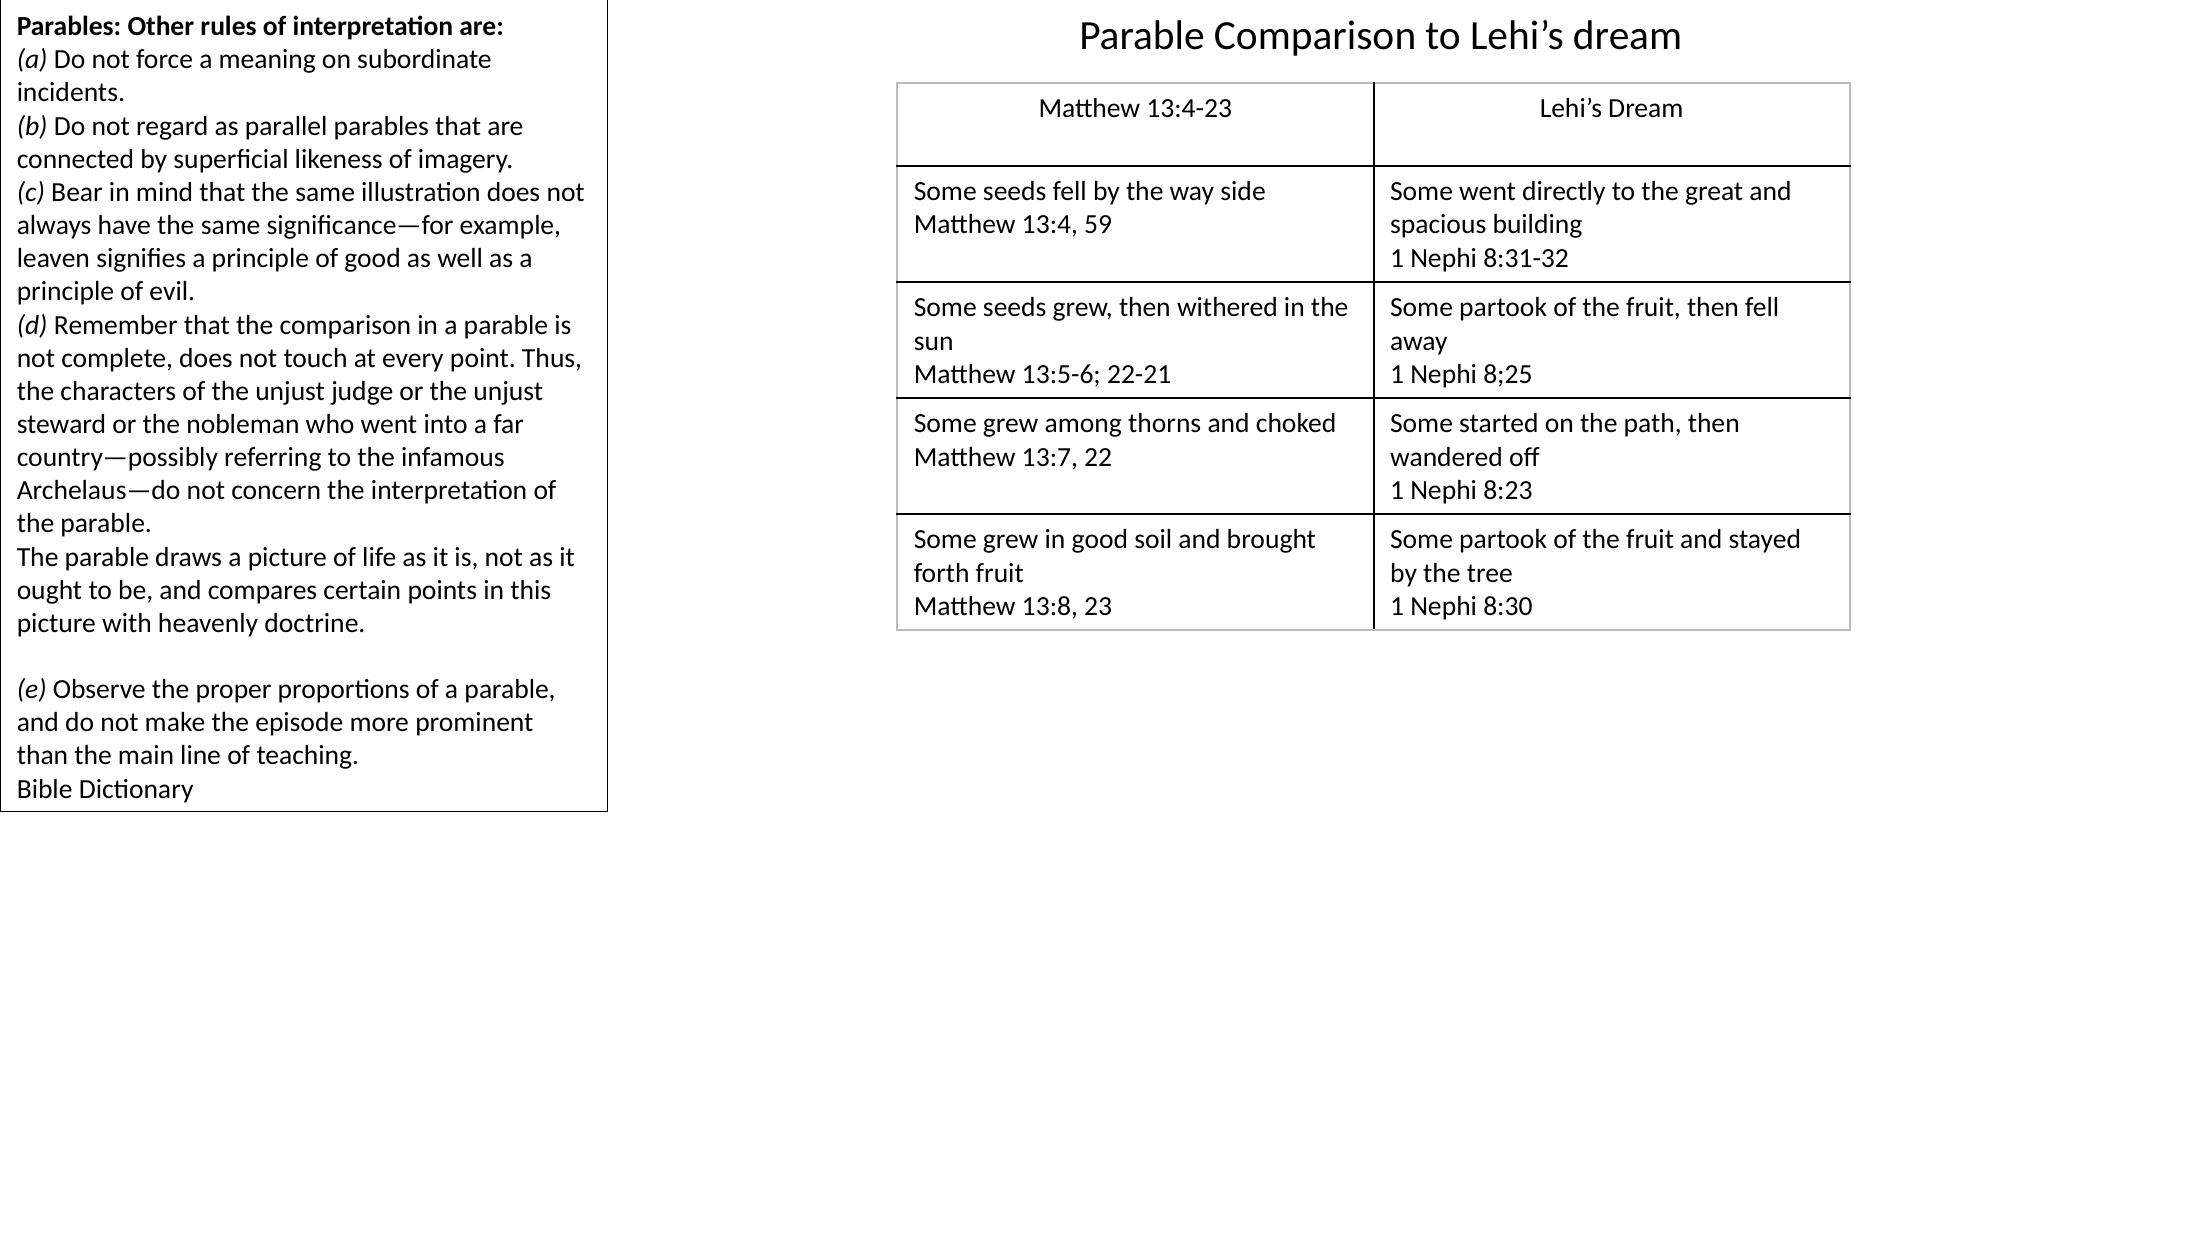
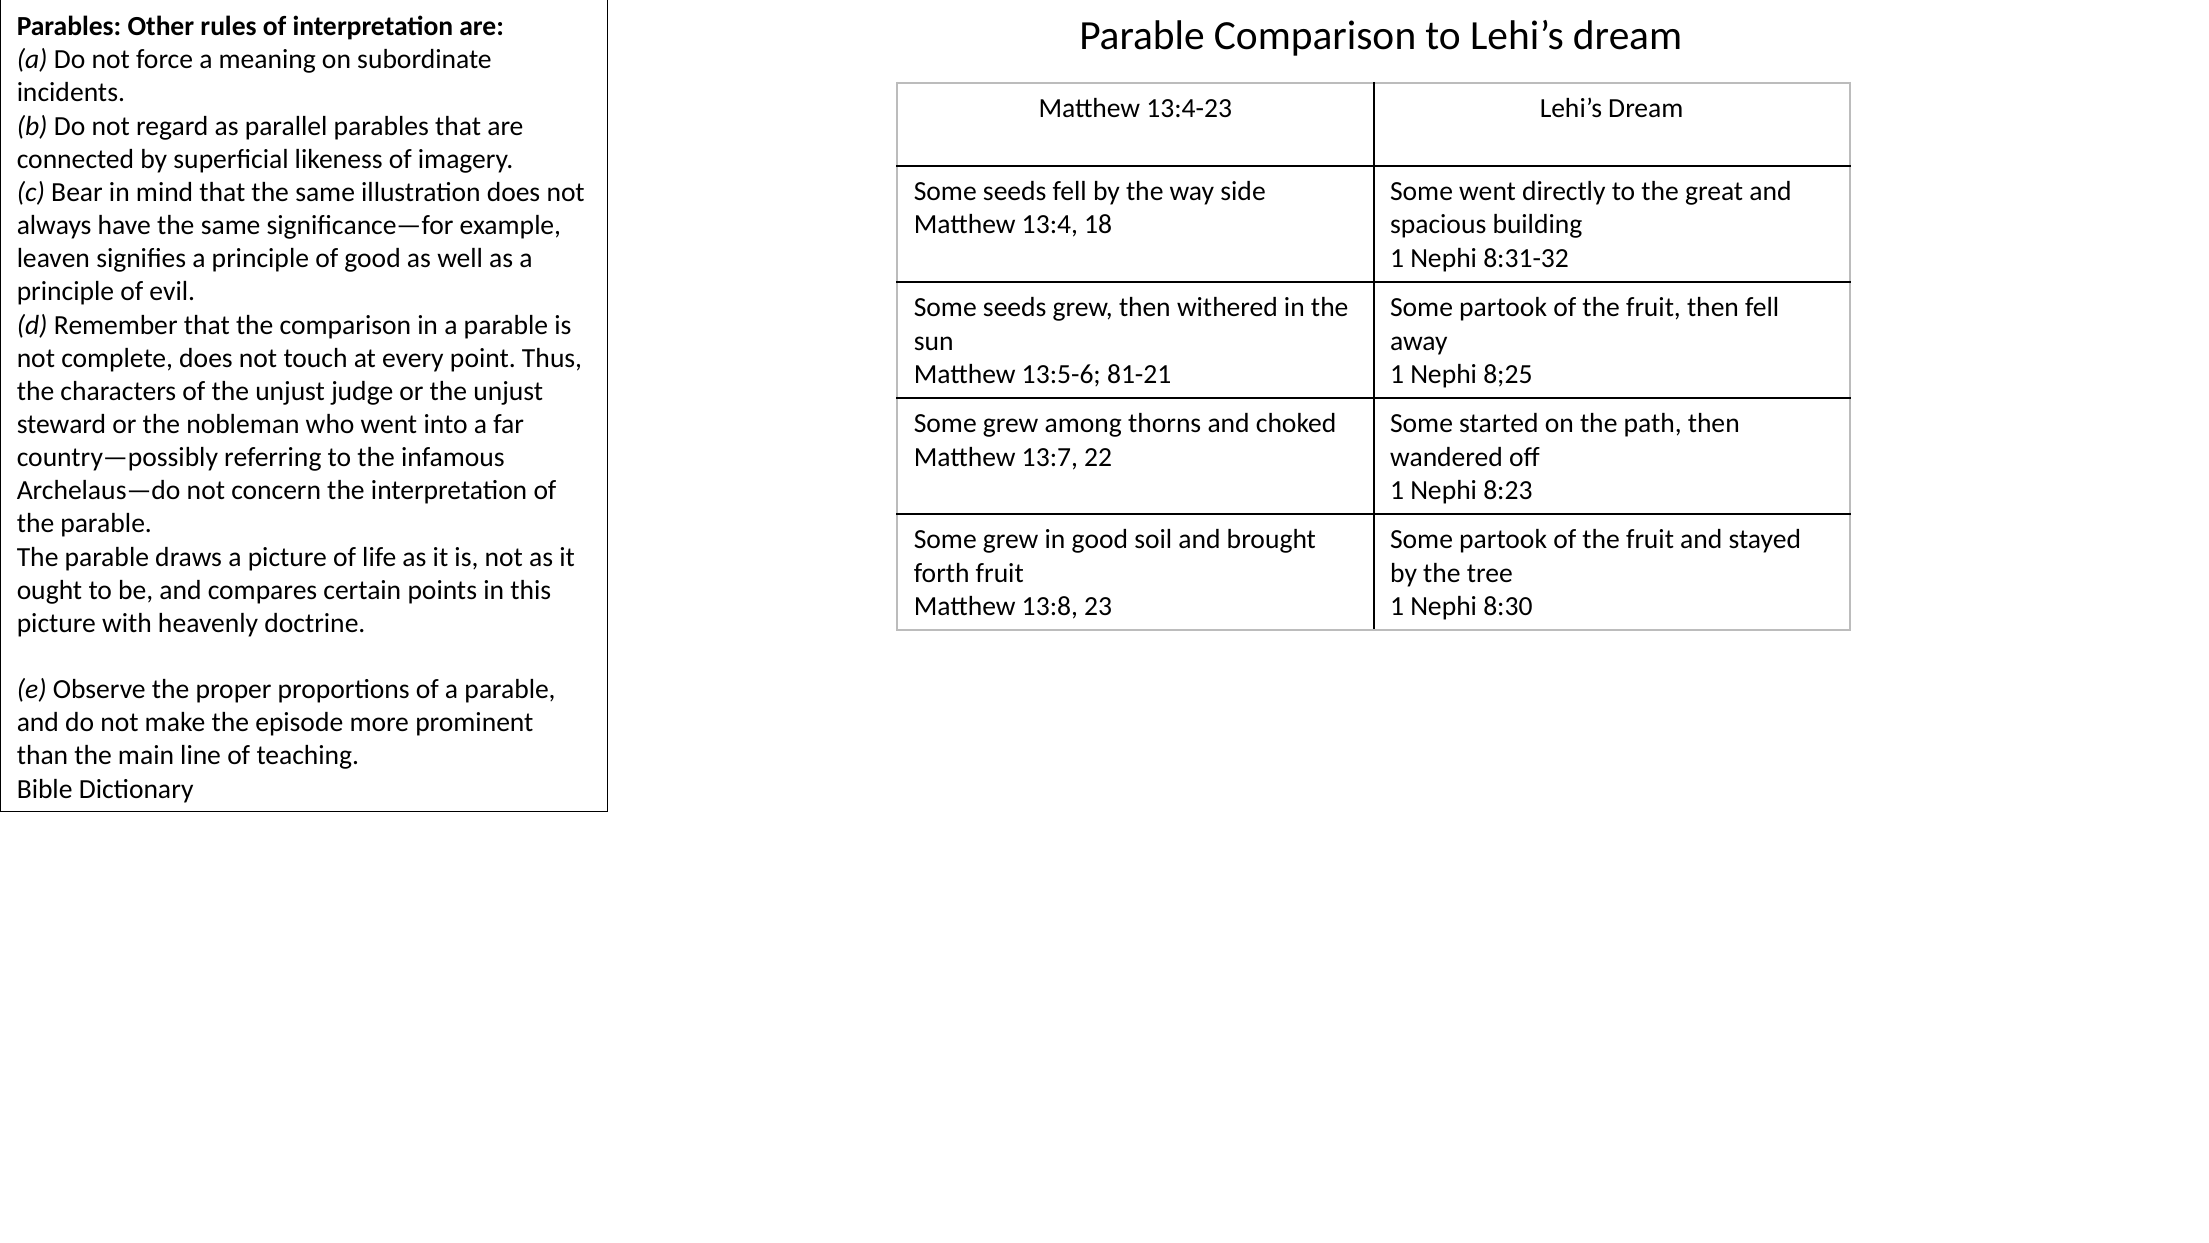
59: 59 -> 18
22-21: 22-21 -> 81-21
